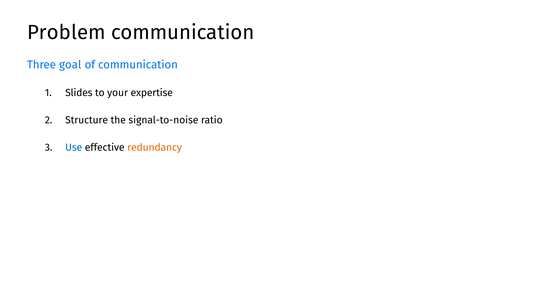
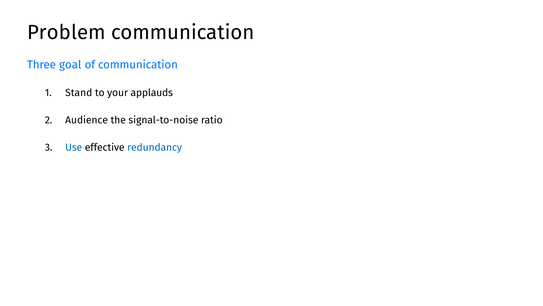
Slides: Slides -> Stand
expertise: expertise -> applauds
Structure: Structure -> Audience
redundancy colour: orange -> blue
